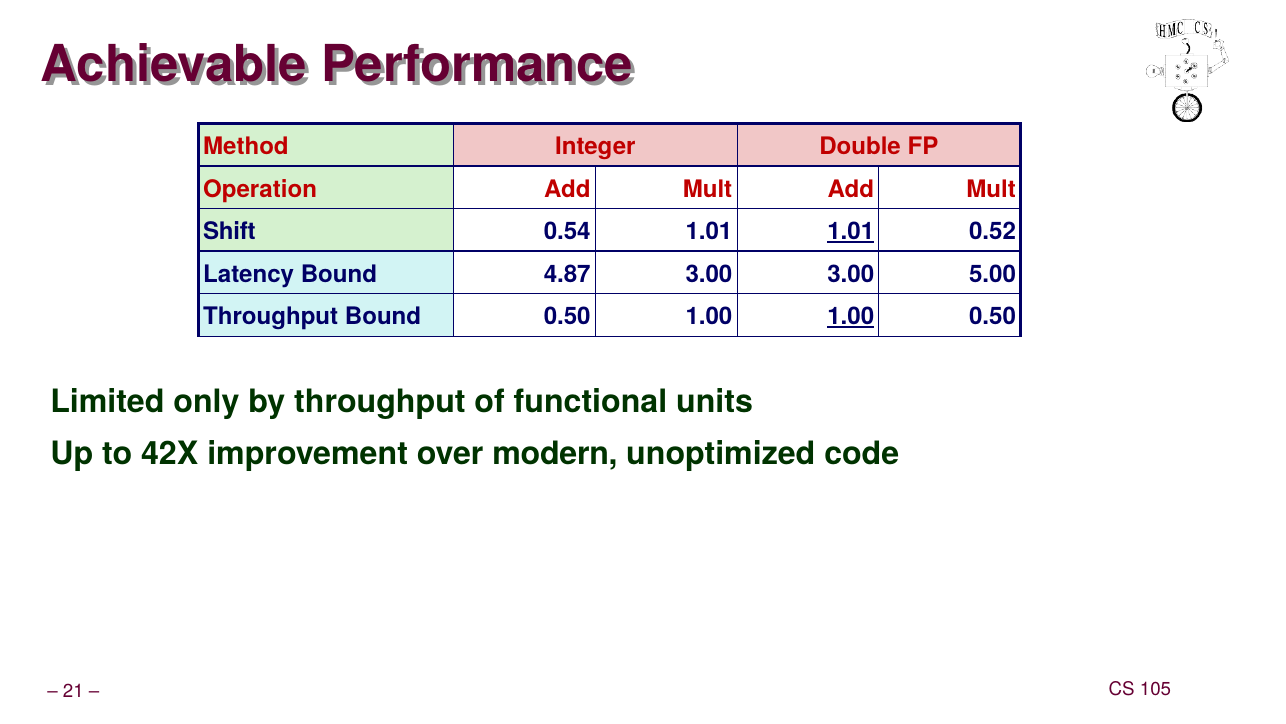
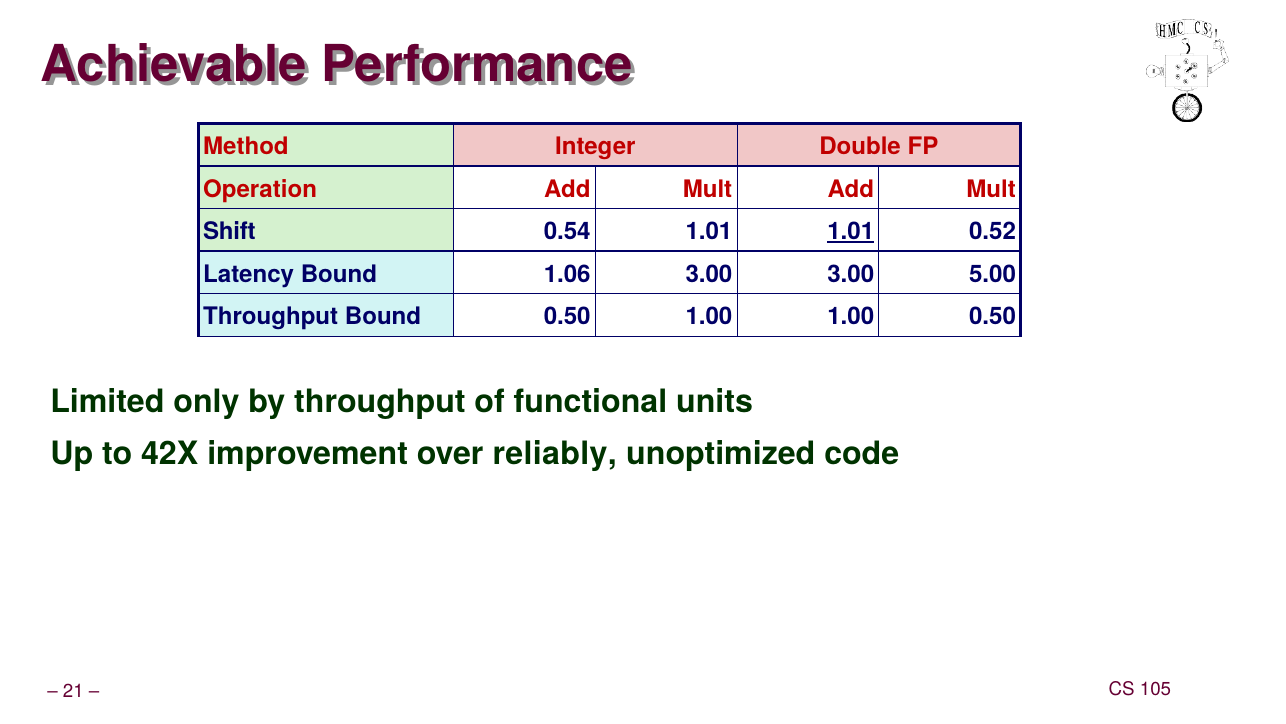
4.87: 4.87 -> 1.06
1.00 at (851, 317) underline: present -> none
modern: modern -> reliably
